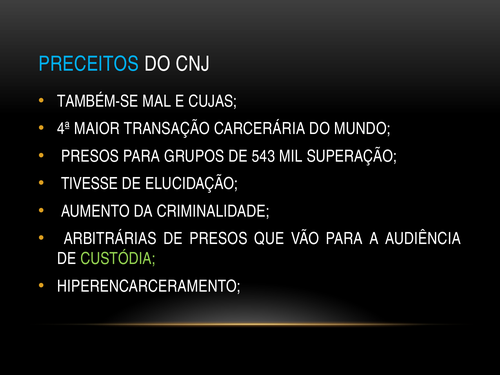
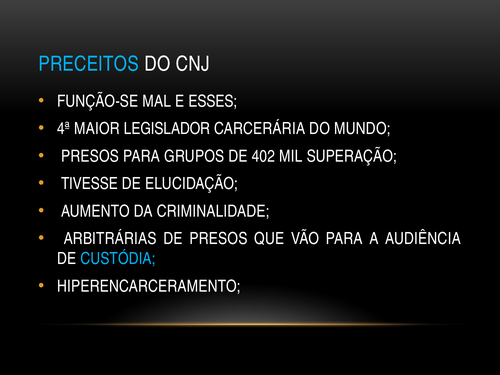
TAMBÉM-SE: TAMBÉM-SE -> FUNÇÃO-SE
CUJAS: CUJAS -> ESSES
TRANSAÇÃO: TRANSAÇÃO -> LEGISLADOR
543: 543 -> 402
CUSTÓDIA colour: light green -> light blue
